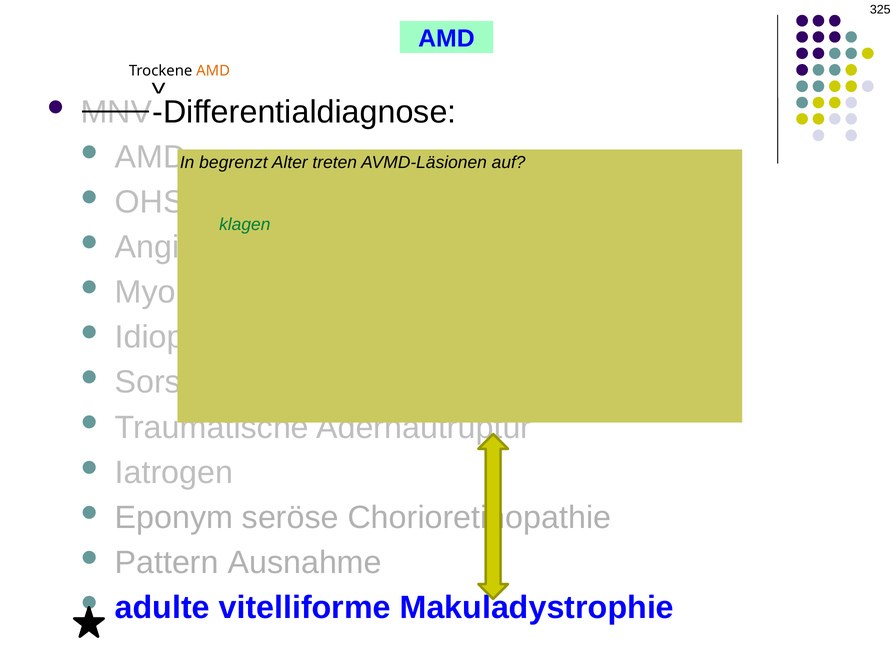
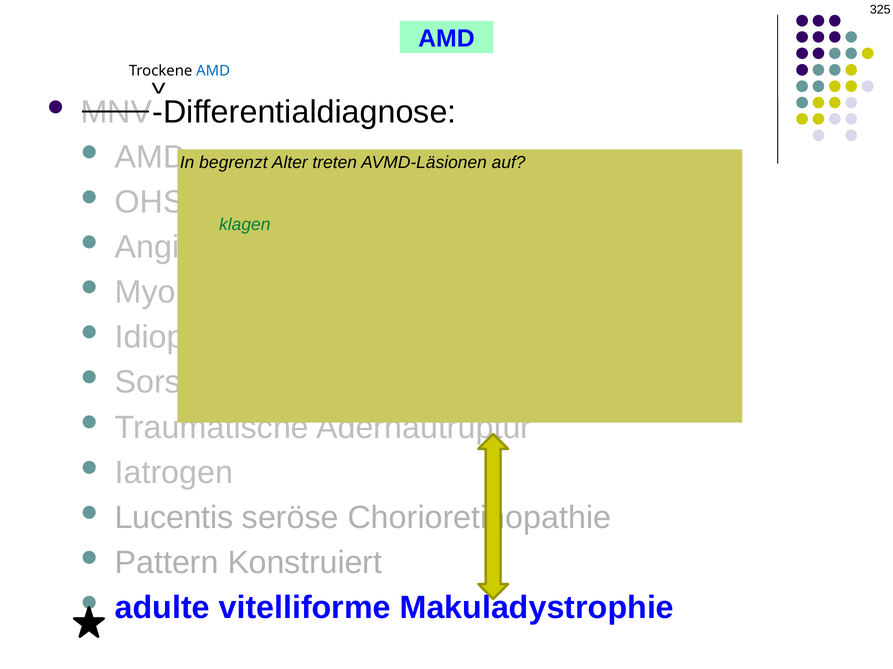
AMD at (213, 71) colour: orange -> blue
Eponym: Eponym -> Lucentis
Ausnahme: Ausnahme -> Konstruiert
